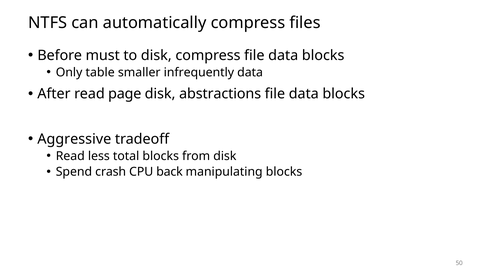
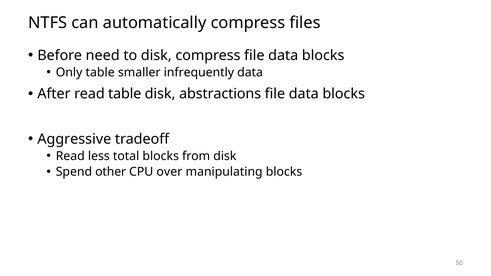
must: must -> need
read page: page -> table
crash: crash -> other
back: back -> over
